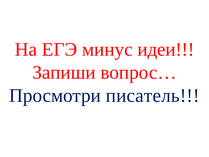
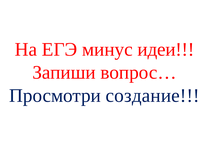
писатель: писатель -> создание
